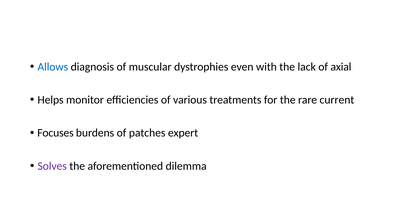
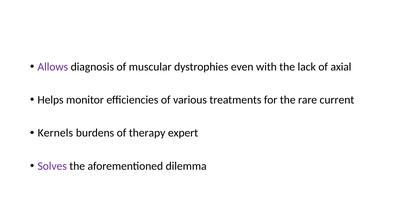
Allows colour: blue -> purple
Focuses: Focuses -> Kernels
patches: patches -> therapy
